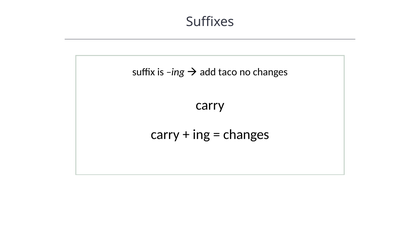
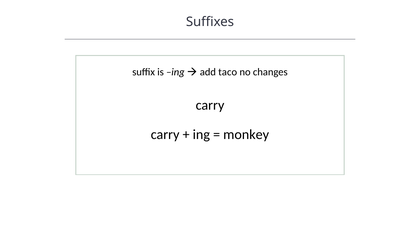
changes at (246, 135): changes -> monkey
